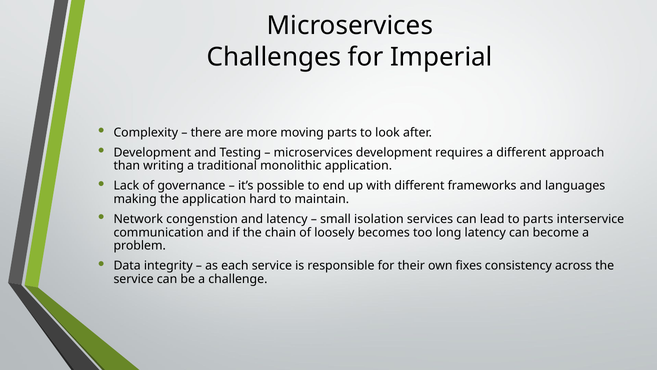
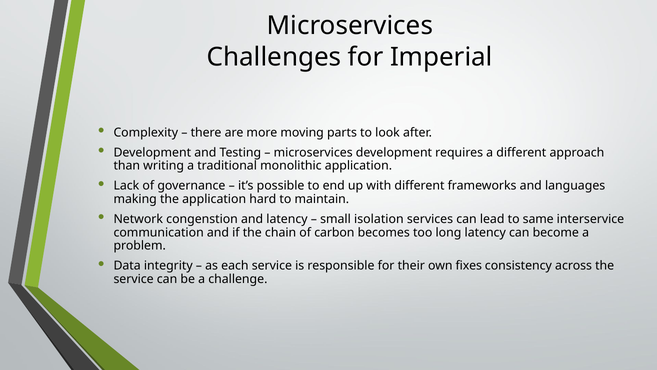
to parts: parts -> same
loosely: loosely -> carbon
